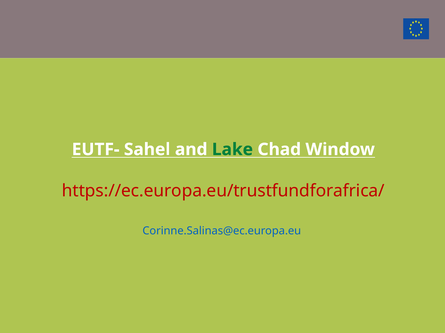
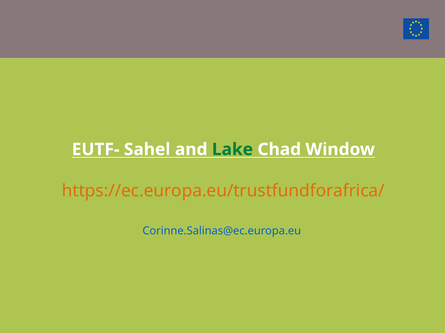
https://ec.europa.eu/trustfundforafrica/ colour: red -> orange
